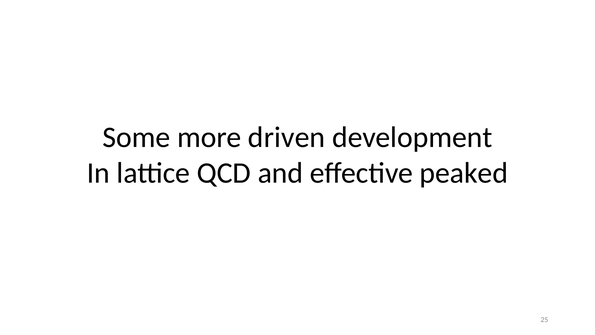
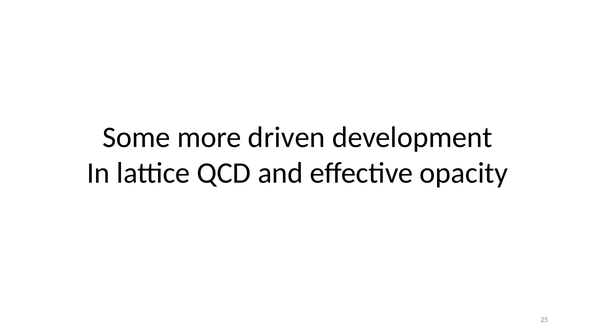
peaked: peaked -> opacity
